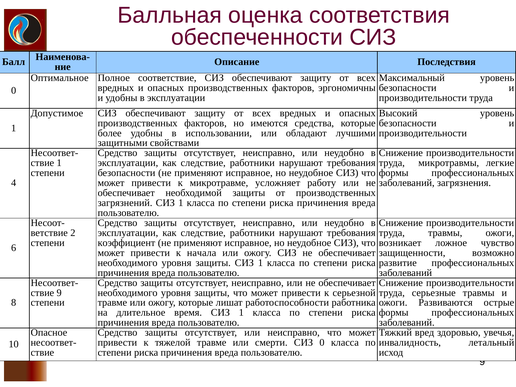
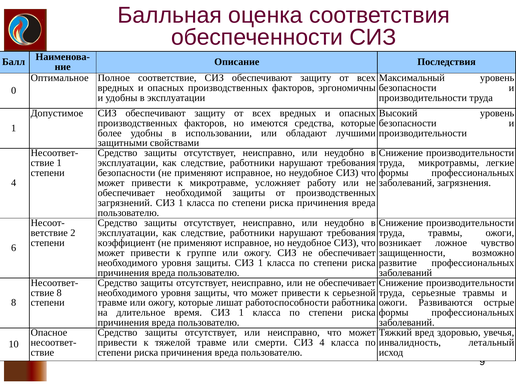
начала: начала -> группе
ствие 9: 9 -> 8
СИЗ 0: 0 -> 4
